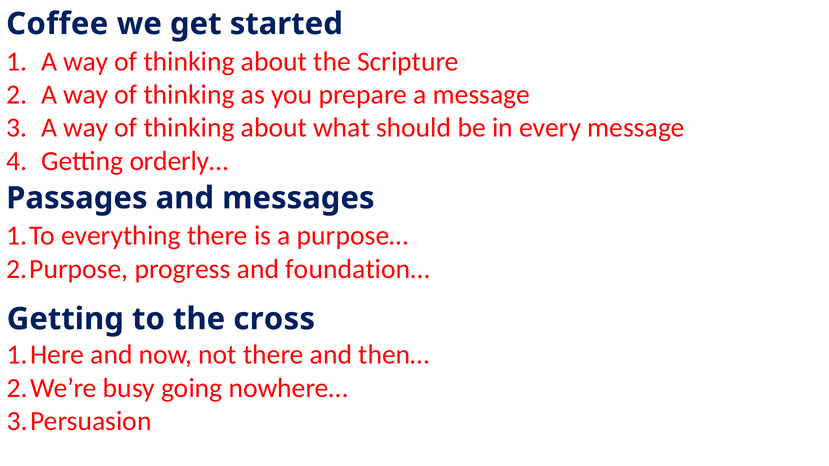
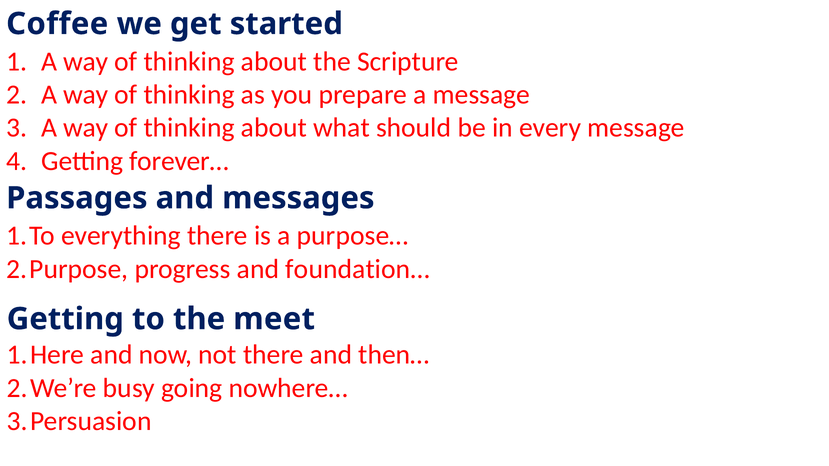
orderly…: orderly… -> forever…
cross: cross -> meet
